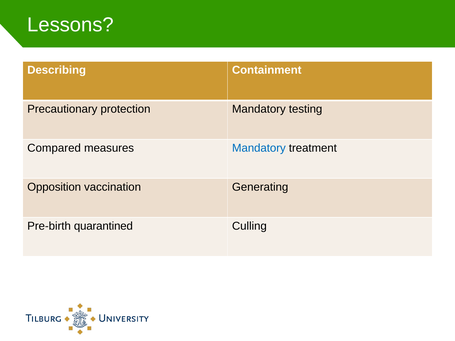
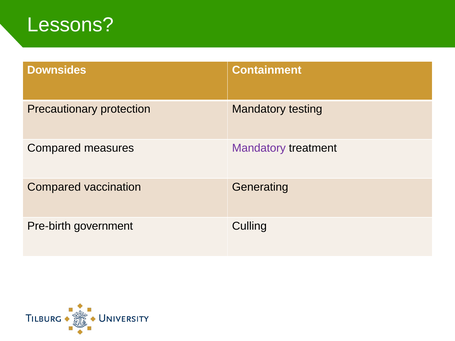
Describing: Describing -> Downsides
Mandatory at (259, 148) colour: blue -> purple
Opposition at (54, 187): Opposition -> Compared
quarantined: quarantined -> government
